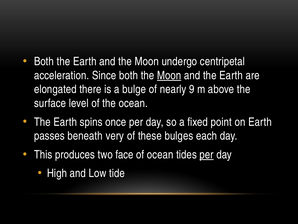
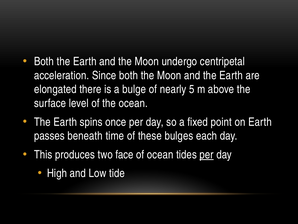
Moon at (169, 75) underline: present -> none
9: 9 -> 5
very: very -> time
